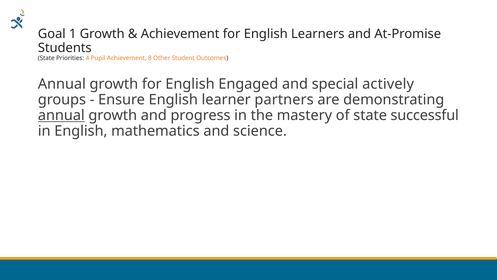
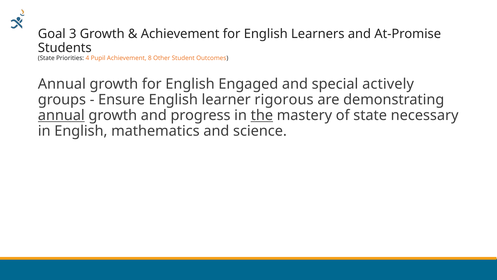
1: 1 -> 3
partners: partners -> rigorous
the underline: none -> present
successful: successful -> necessary
